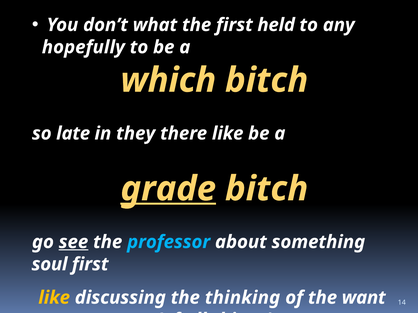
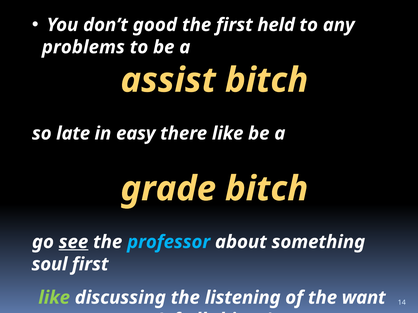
what: what -> good
hopefully: hopefully -> problems
which: which -> assist
they: they -> easy
grade underline: present -> none
like at (54, 298) colour: yellow -> light green
thinking: thinking -> listening
